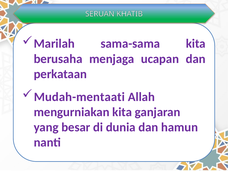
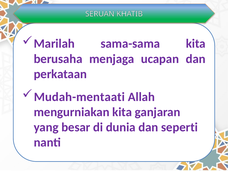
hamun: hamun -> seperti
